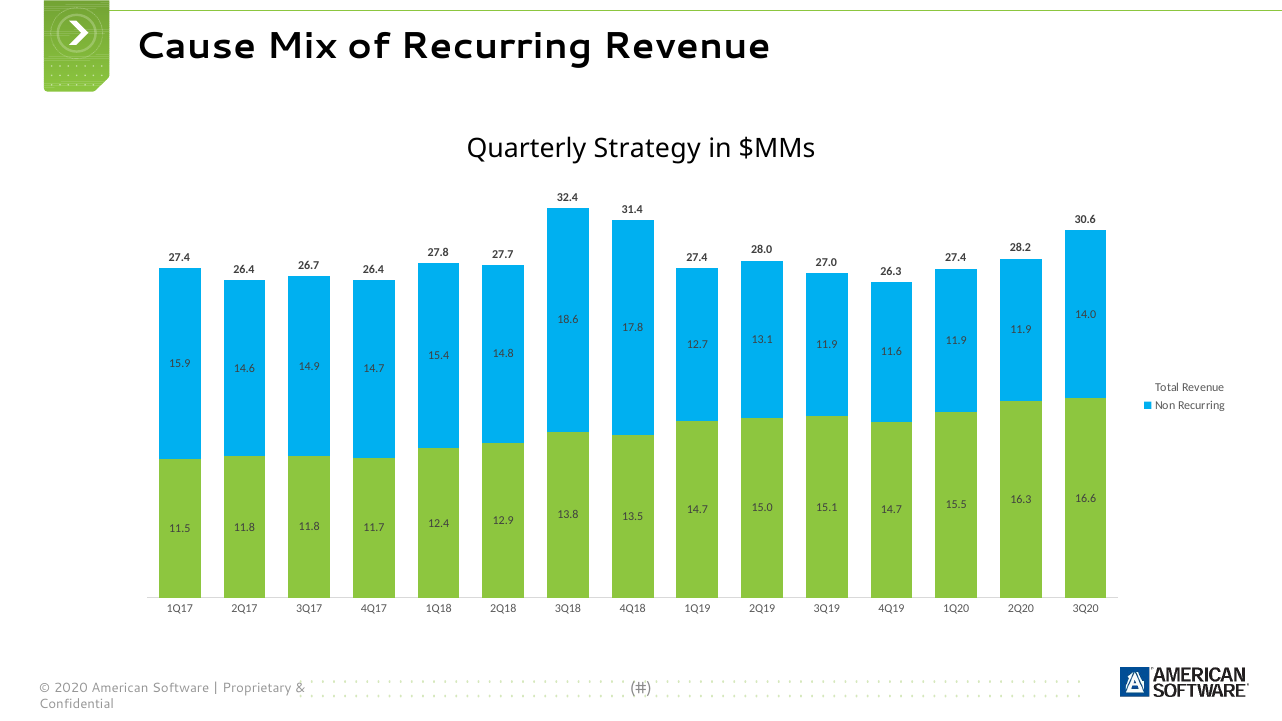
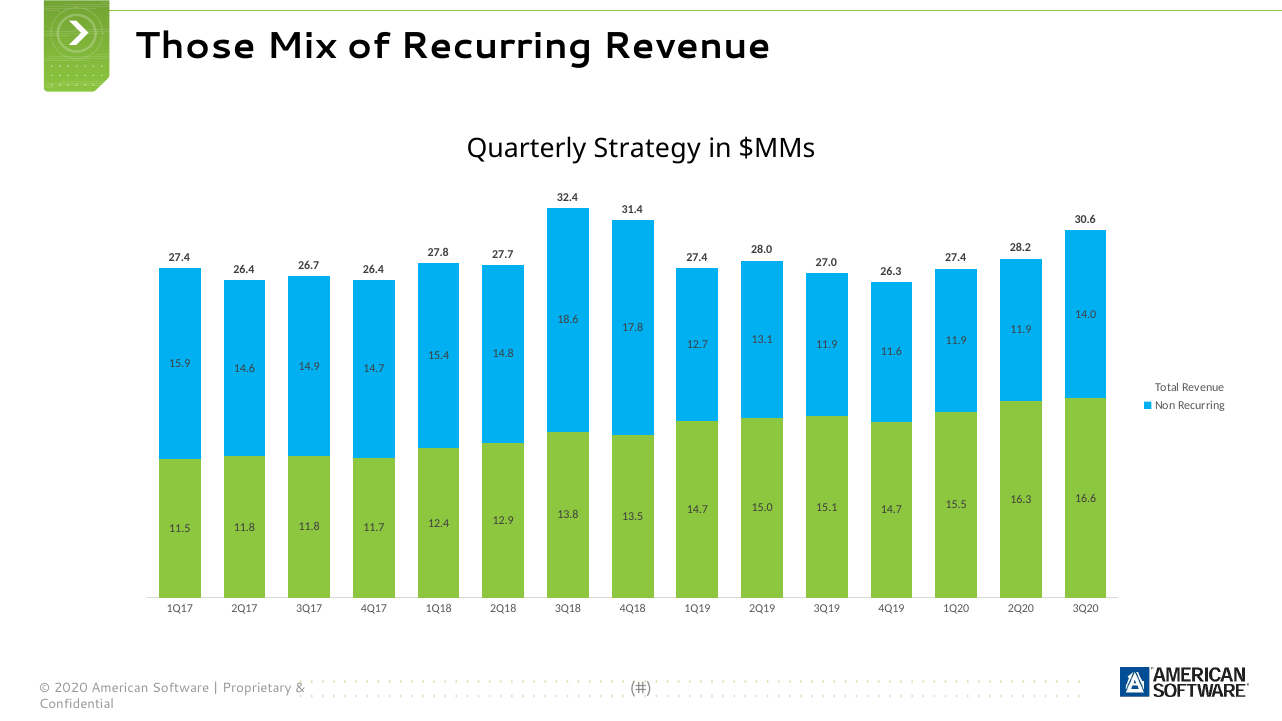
Cause: Cause -> Those
